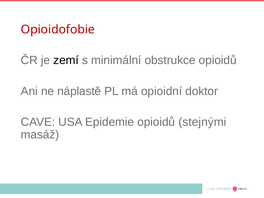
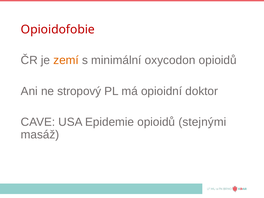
zemí colour: black -> orange
obstrukce: obstrukce -> oxycodon
náplastě: náplastě -> stropový
